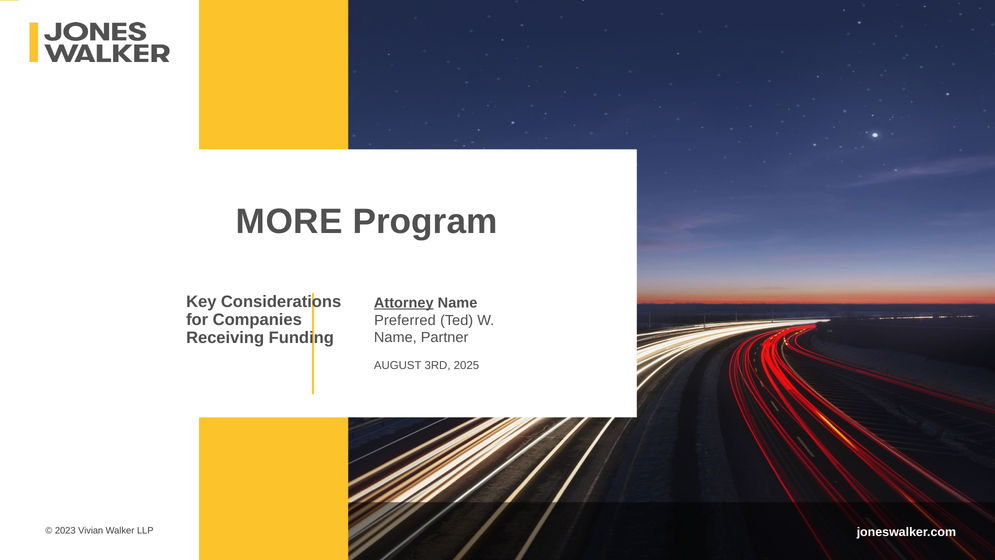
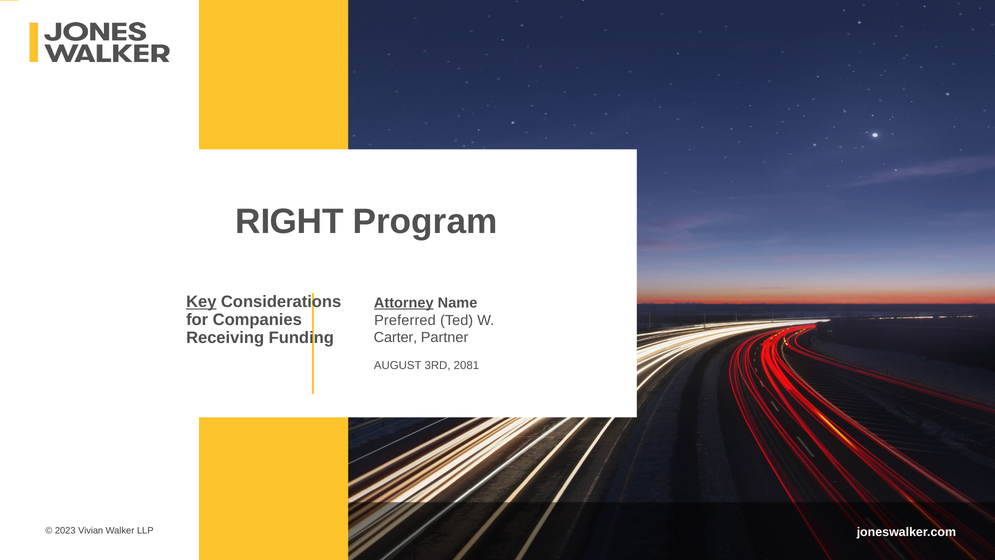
MORE: MORE -> RIGHT
Key underline: none -> present
Name at (395, 337): Name -> Carter
2025: 2025 -> 2081
